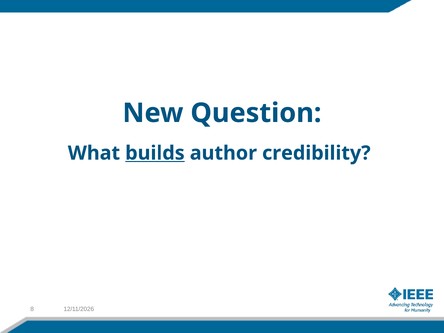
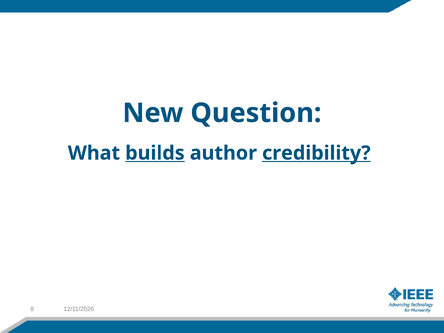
credibility underline: none -> present
